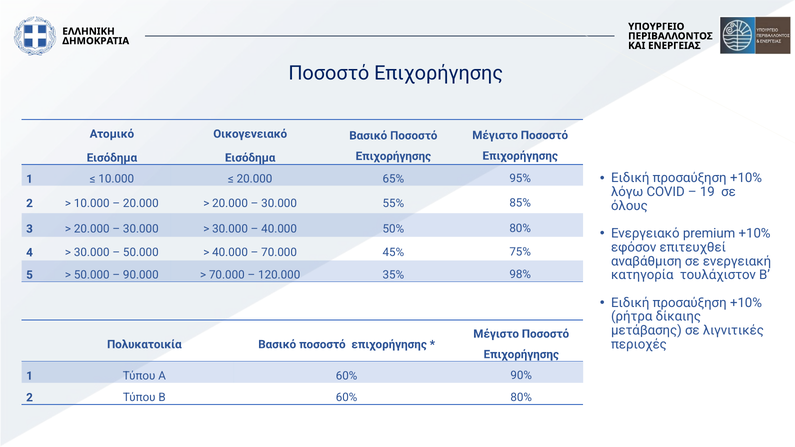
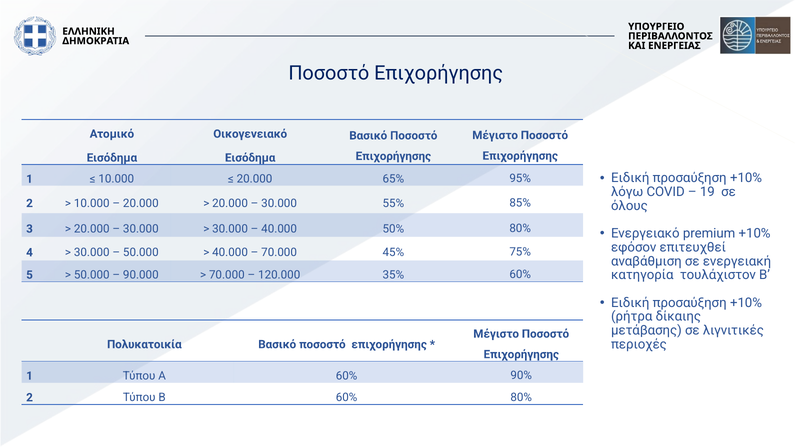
35% 98%: 98% -> 60%
